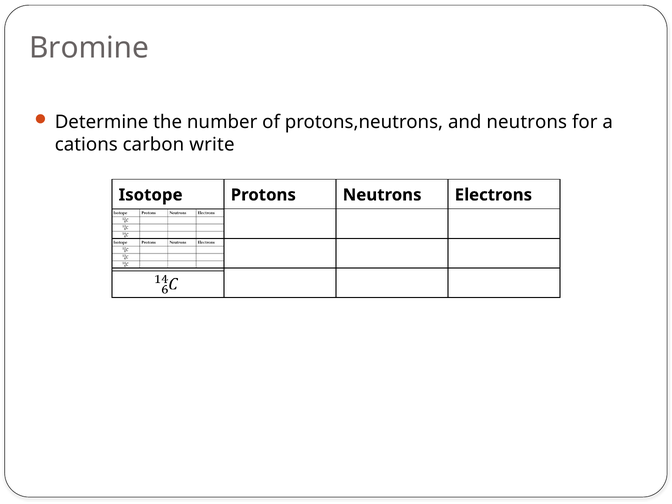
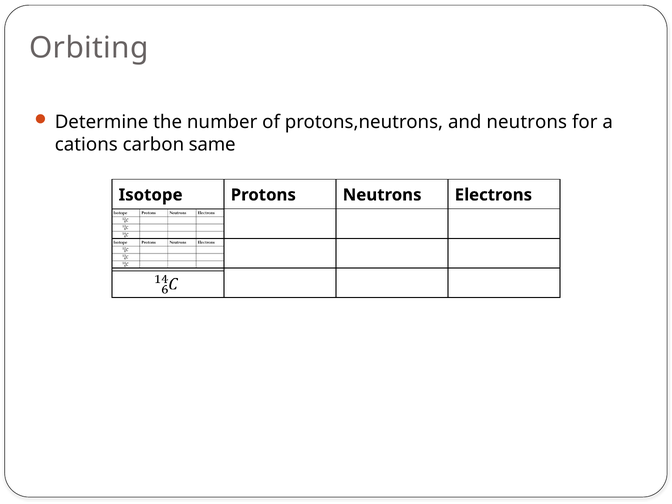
Bromine: Bromine -> Orbiting
write: write -> same
